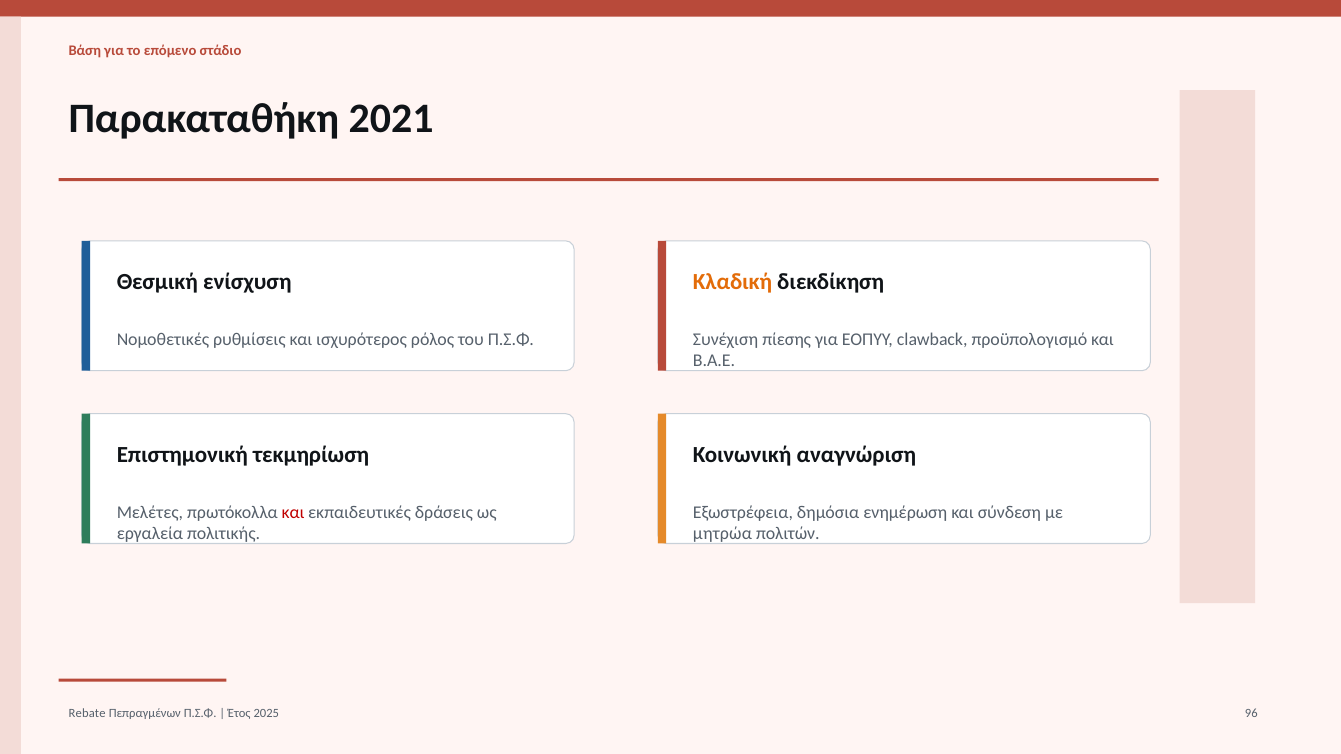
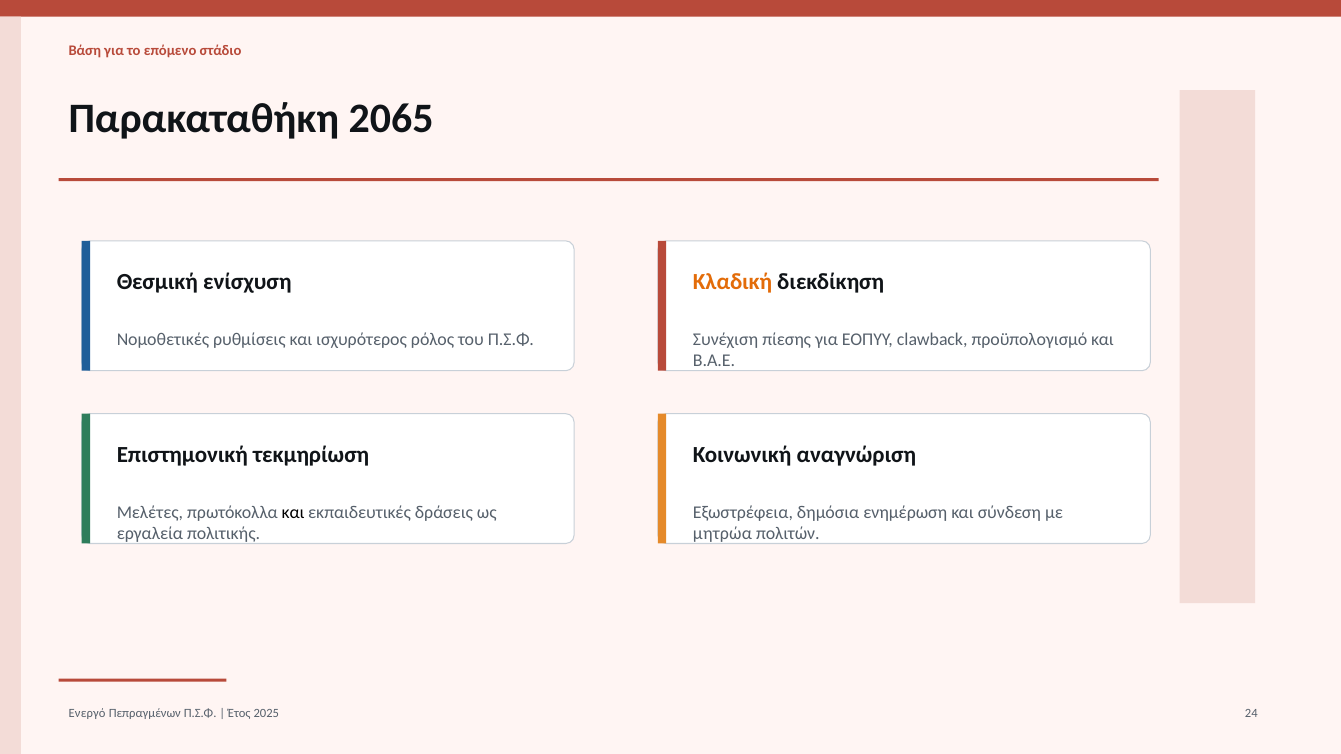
2021: 2021 -> 2065
και at (293, 512) colour: red -> black
Rebate: Rebate -> Ενεργό
96: 96 -> 24
